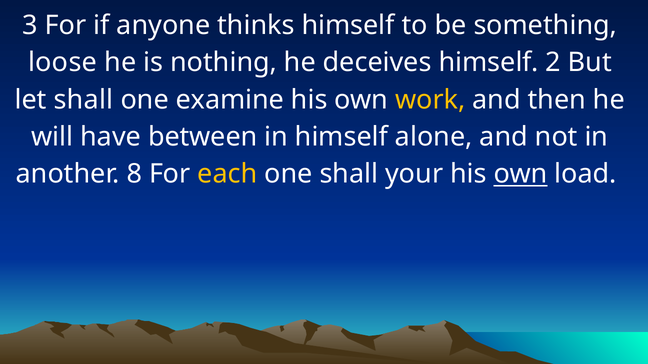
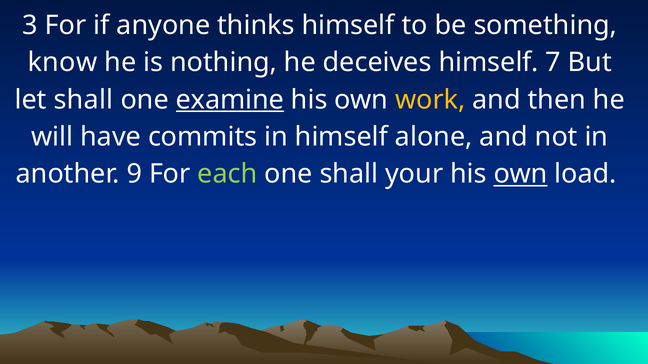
loose: loose -> know
2: 2 -> 7
examine underline: none -> present
between: between -> commits
8: 8 -> 9
each colour: yellow -> light green
